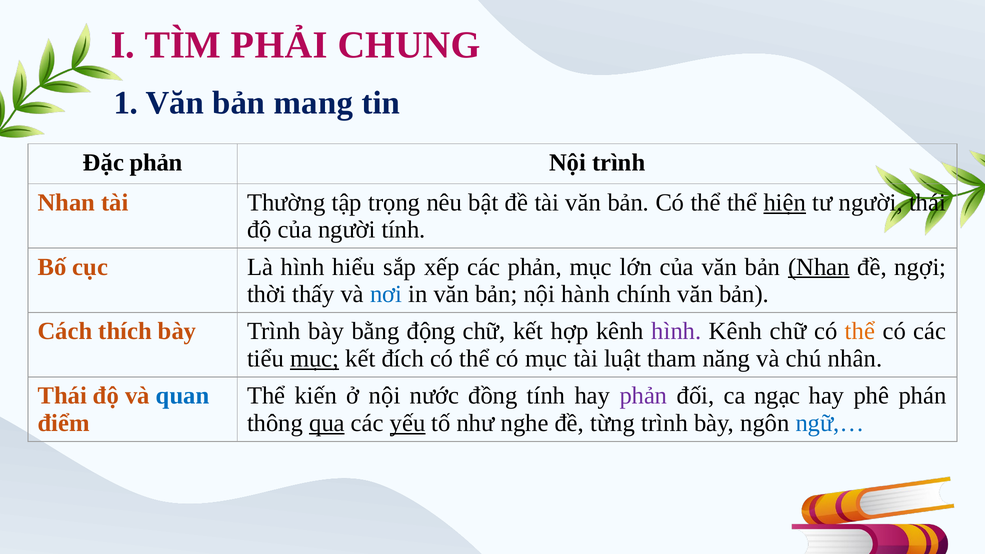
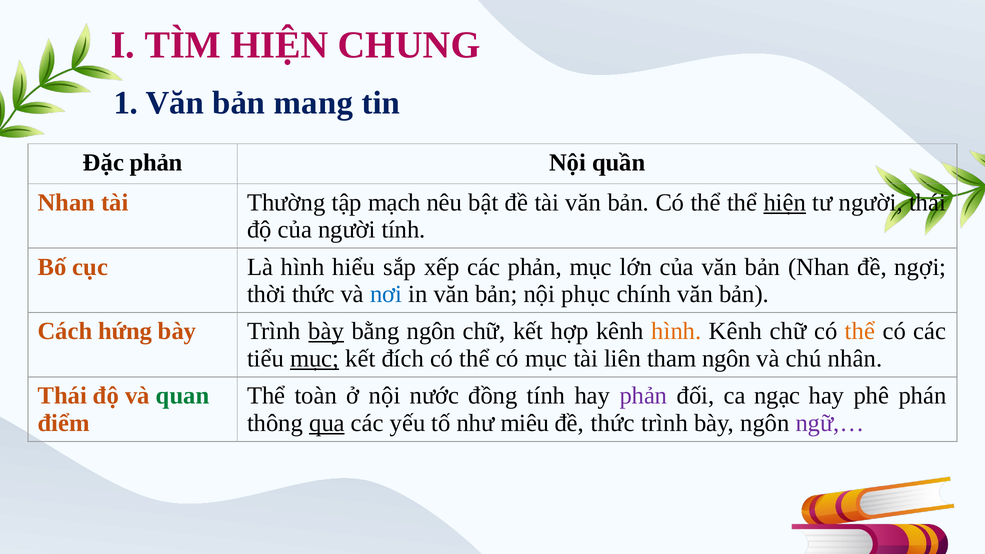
TÌM PHẢI: PHẢI -> HIỆN
Nội trình: trình -> quần
trọng: trọng -> mạch
Nhan at (819, 267) underline: present -> none
thời thấy: thấy -> thức
hành: hành -> phục
thích: thích -> hứng
bày at (326, 331) underline: none -> present
bằng động: động -> ngôn
hình at (676, 331) colour: purple -> orange
luật: luật -> liên
tham năng: năng -> ngôn
quan colour: blue -> green
kiến: kiến -> toàn
yếu underline: present -> none
nghe: nghe -> miêu
đề từng: từng -> thức
ngữ,… colour: blue -> purple
